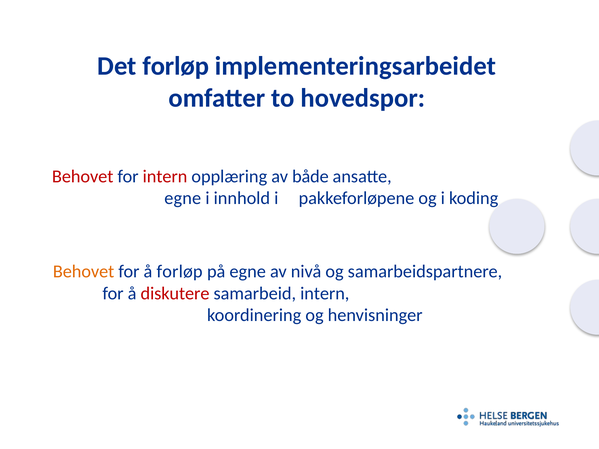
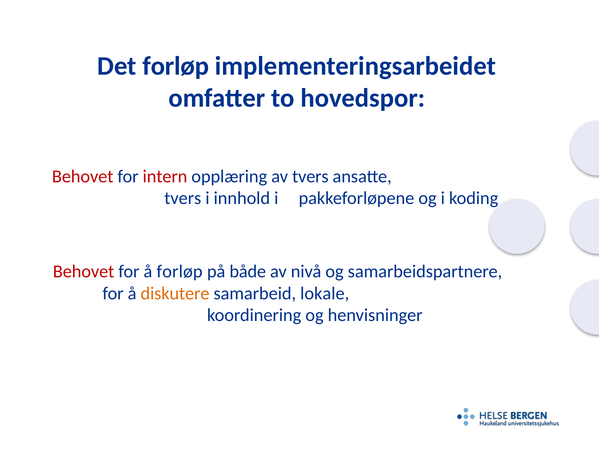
av både: både -> tvers
egne at (183, 198): egne -> tvers
Behovet at (84, 272) colour: orange -> red
på egne: egne -> både
diskutere colour: red -> orange
samarbeid intern: intern -> lokale
